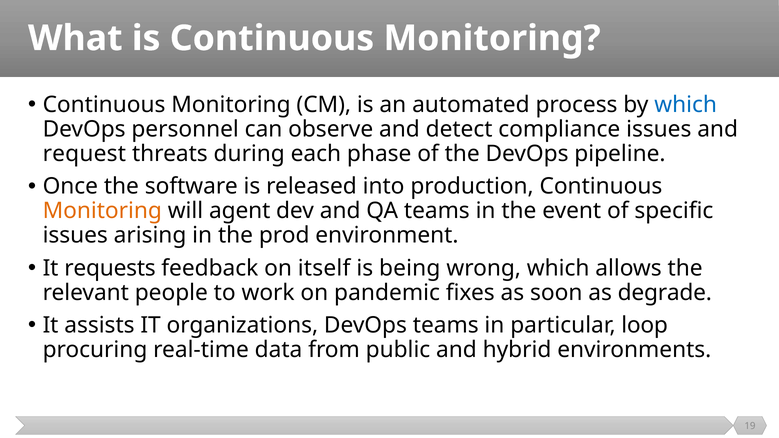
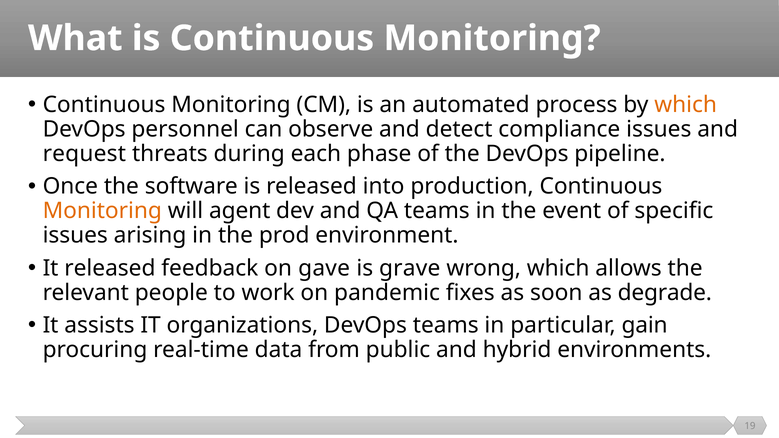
which at (686, 105) colour: blue -> orange
It requests: requests -> released
itself: itself -> gave
being: being -> grave
loop: loop -> gain
